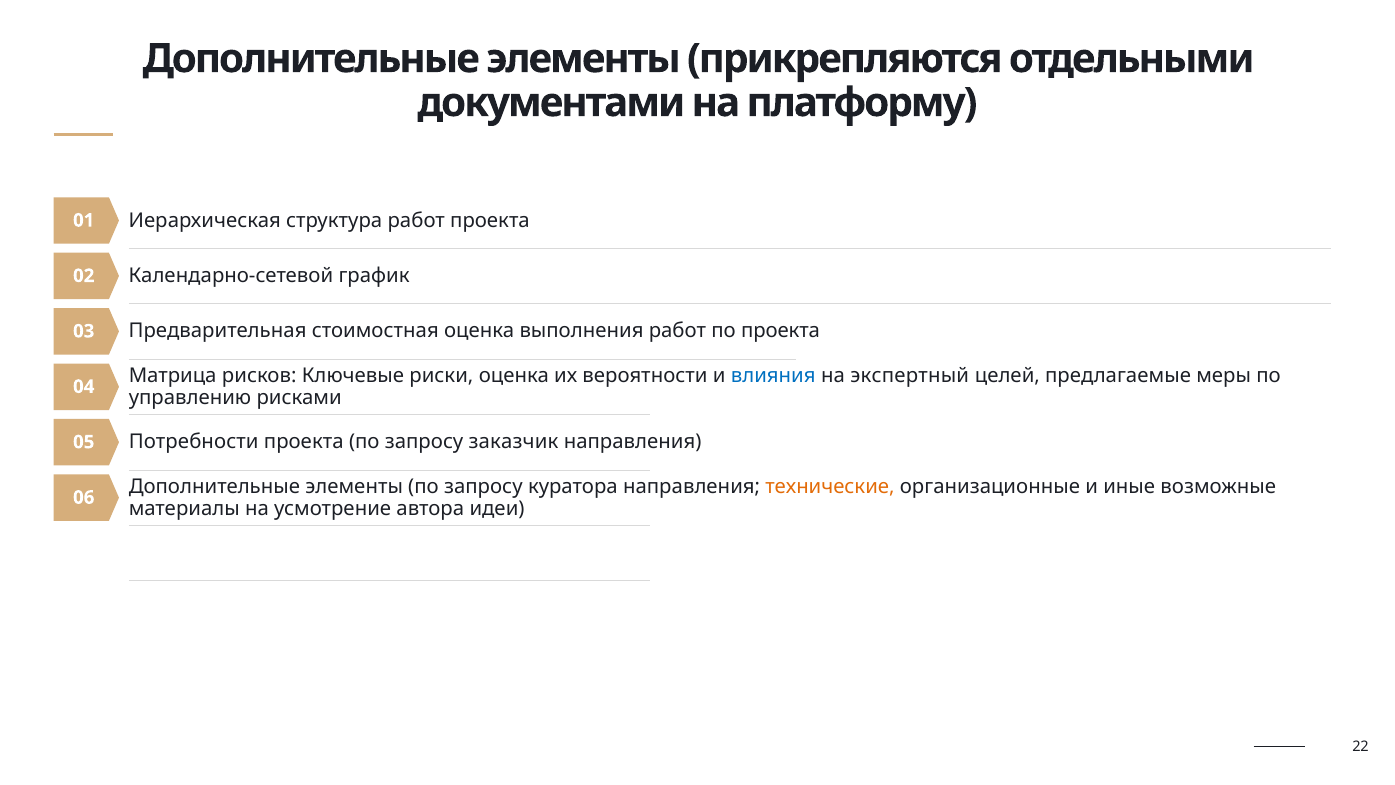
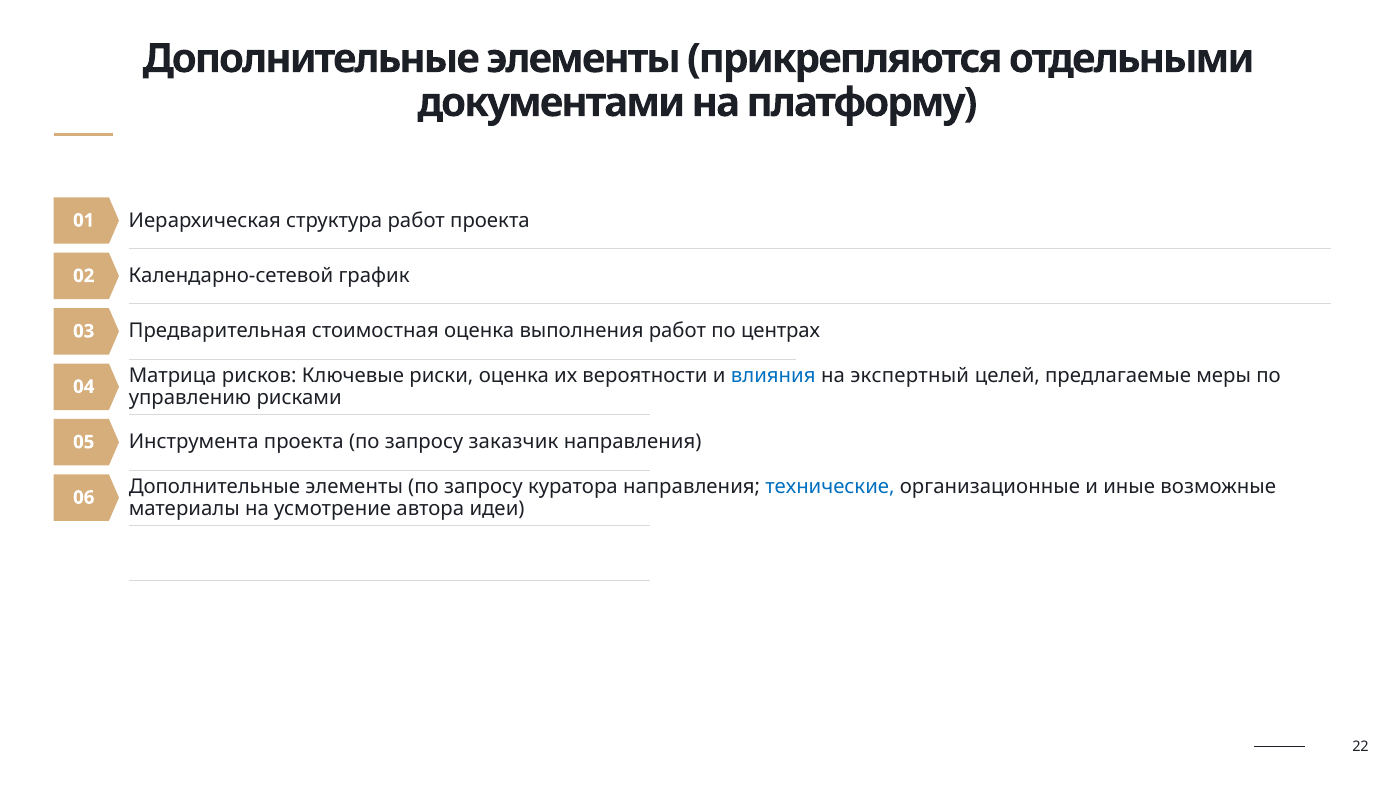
по проекта: проекта -> центрах
Потребности: Потребности -> Инструмента
технические colour: orange -> blue
